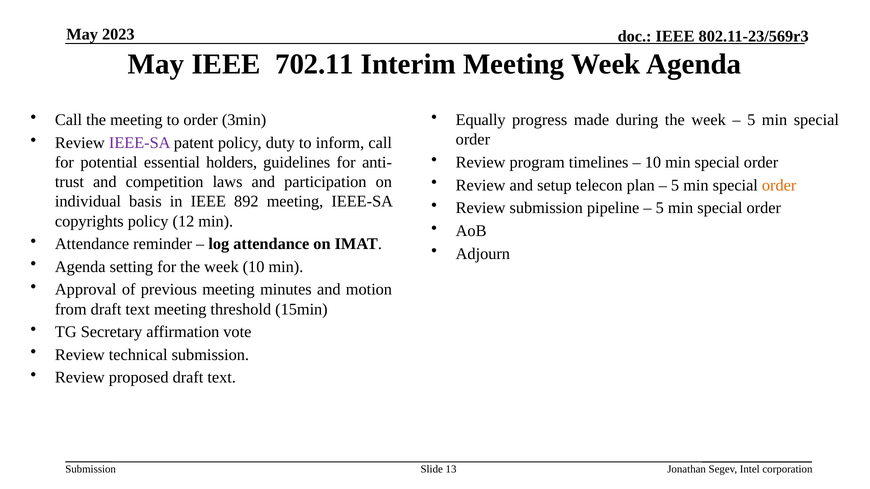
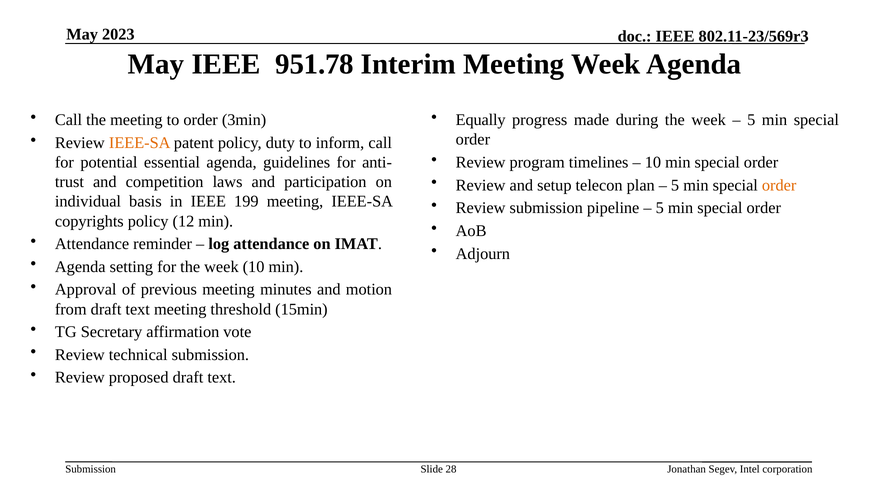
702.11: 702.11 -> 951.78
IEEE-SA at (140, 143) colour: purple -> orange
essential holders: holders -> agenda
892: 892 -> 199
13: 13 -> 28
